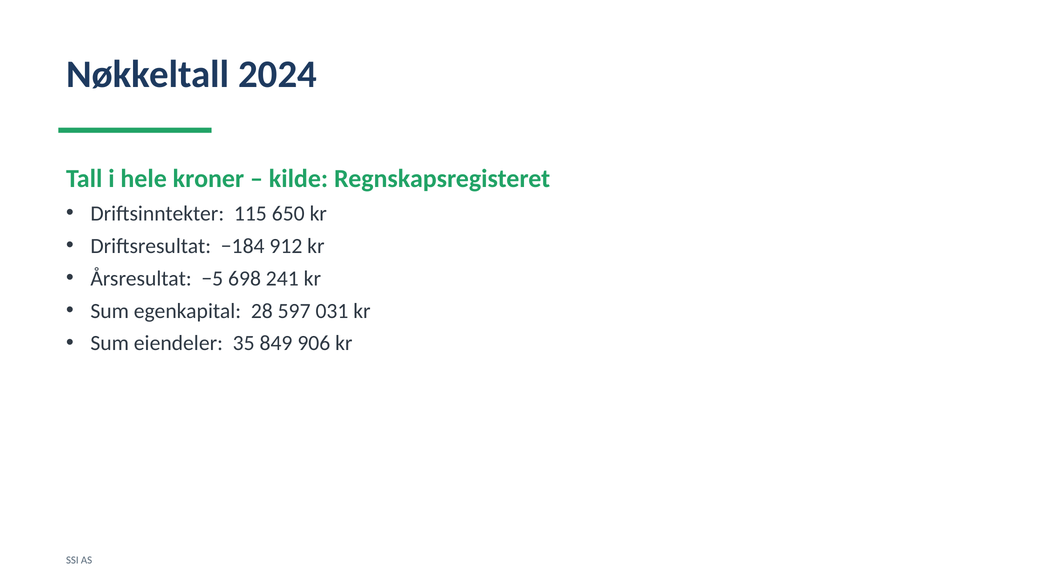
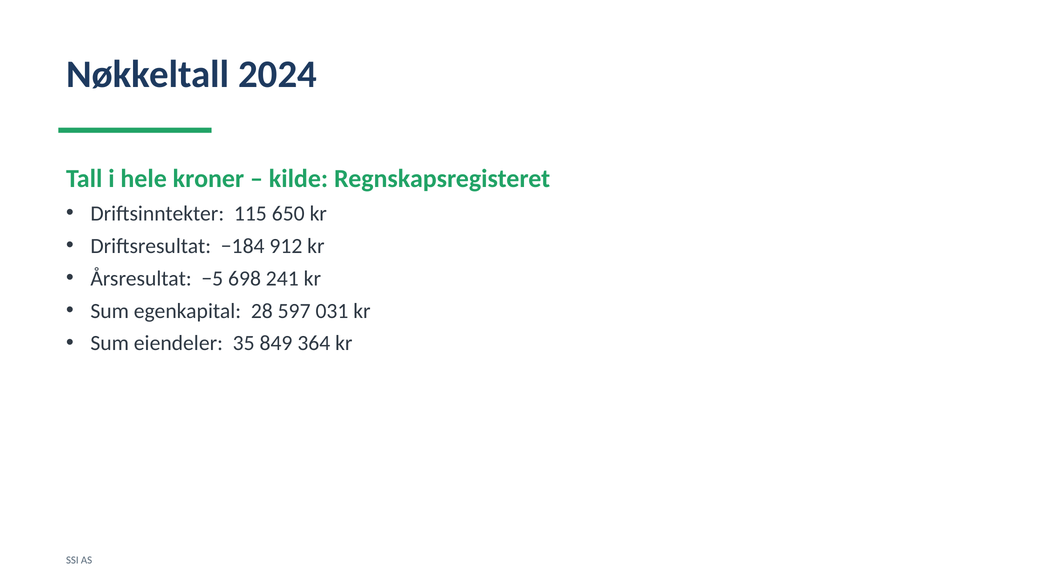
906: 906 -> 364
